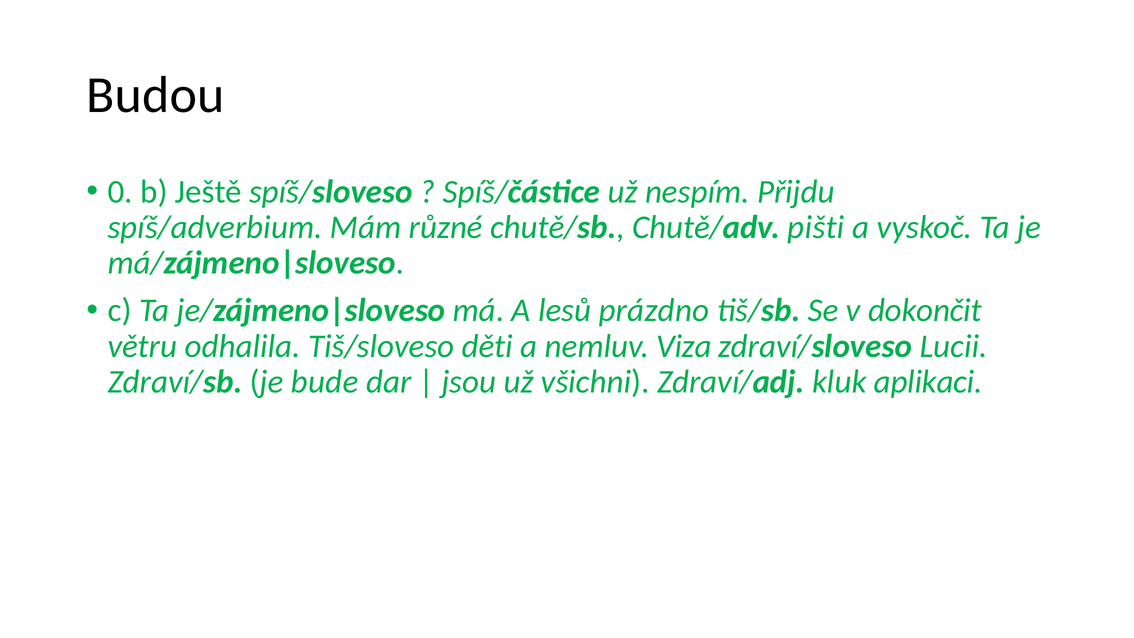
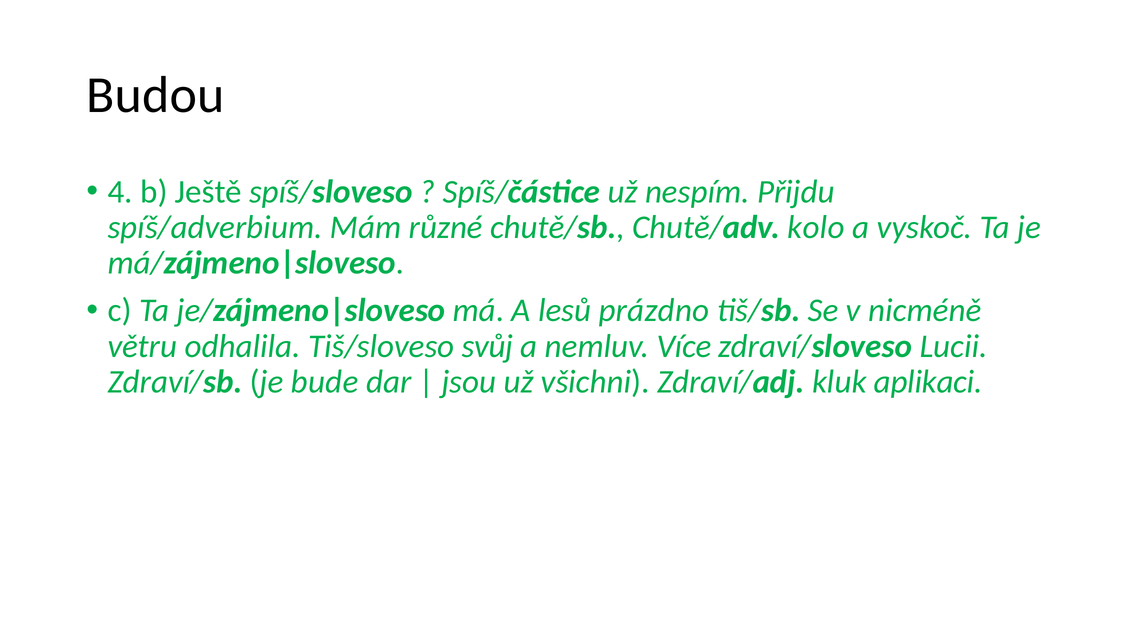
0: 0 -> 4
pišti: pišti -> kolo
dokončit: dokončit -> nicméně
děti: děti -> svůj
Viza: Viza -> Více
